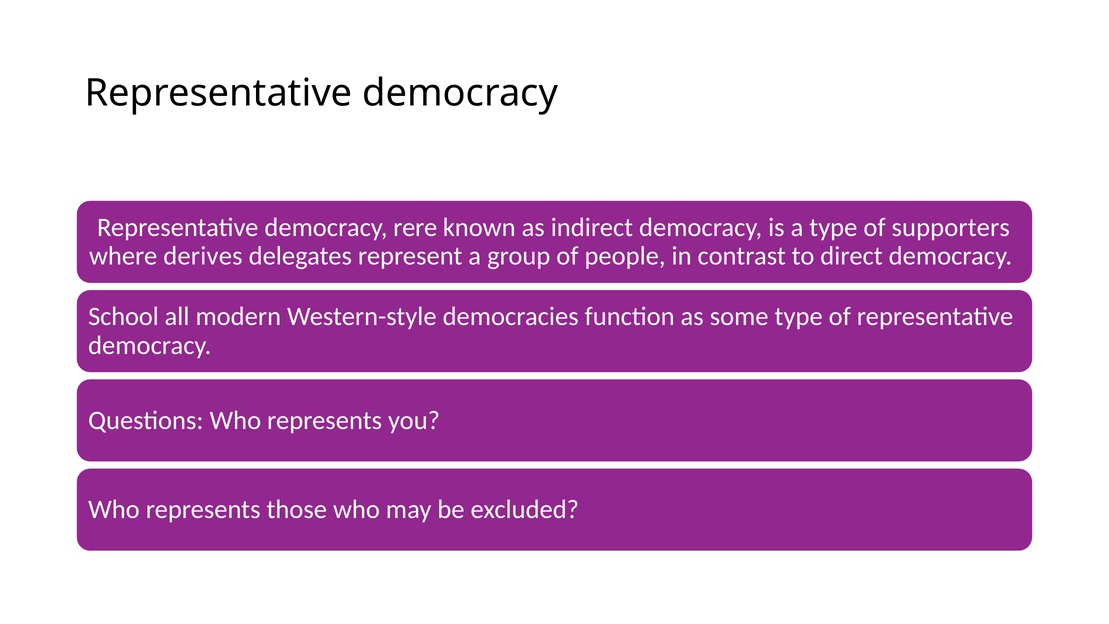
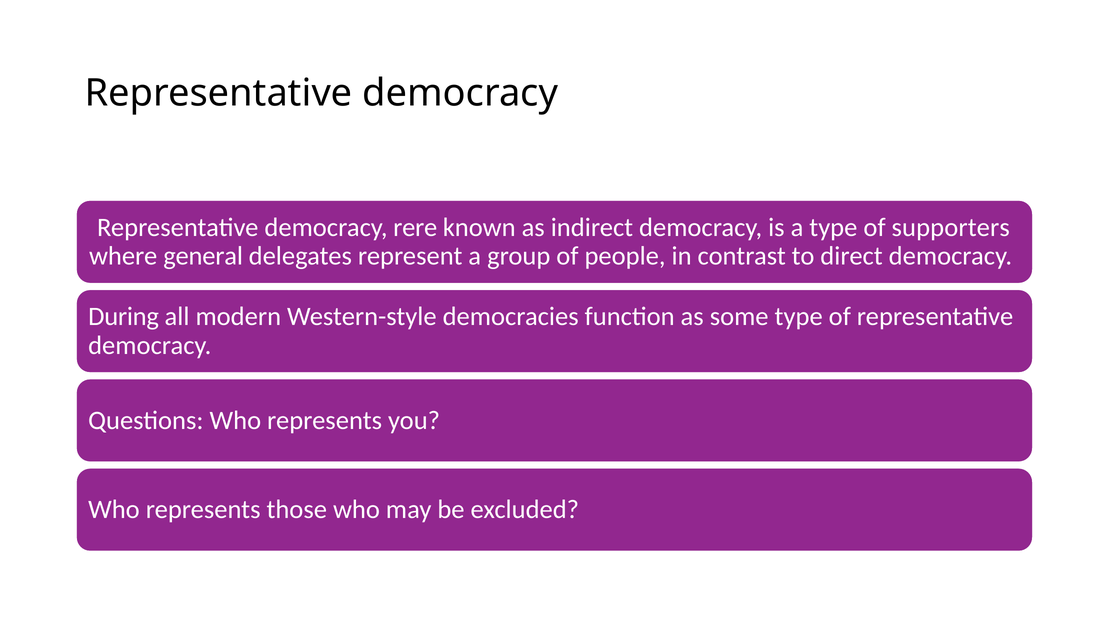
derives: derives -> general
School: School -> During
